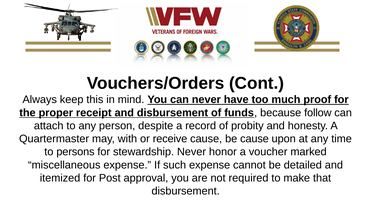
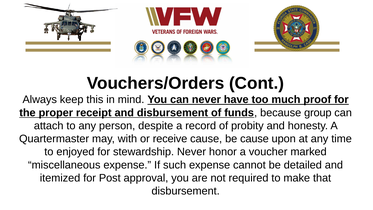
follow: follow -> group
persons: persons -> enjoyed
